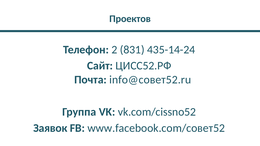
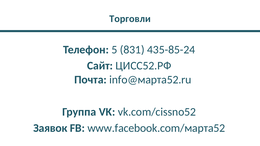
Проектов: Проектов -> Торговли
2: 2 -> 5
435-14-24: 435-14-24 -> 435-85-24
info@совет52.ru: info@совет52.ru -> info@марта52.ru
www.facebook.com/совет52: www.facebook.com/совет52 -> www.facebook.com/марта52
